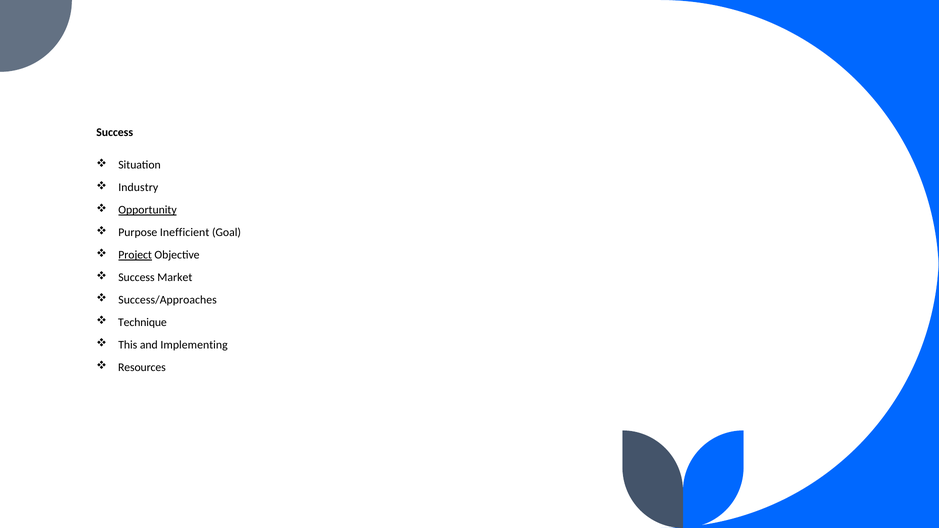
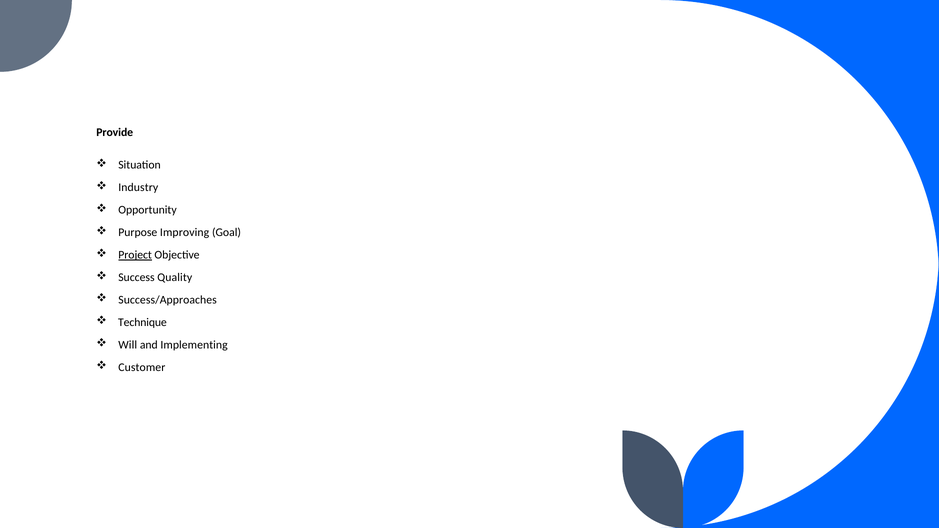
Success at (115, 133): Success -> Provide
Opportunity underline: present -> none
Inefficient: Inefficient -> Improving
Market: Market -> Quality
This: This -> Will
Resources: Resources -> Customer
